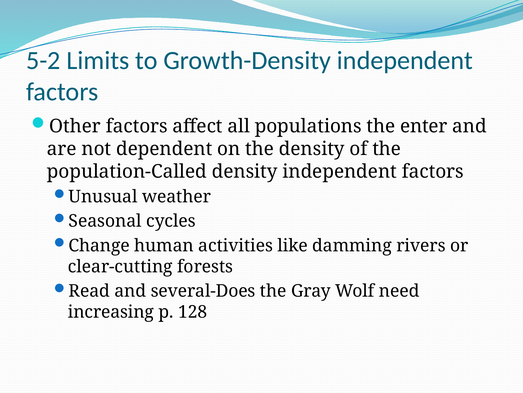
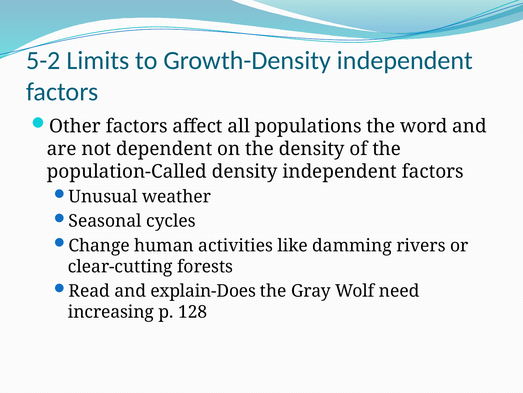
enter: enter -> word
several-Does: several-Does -> explain-Does
